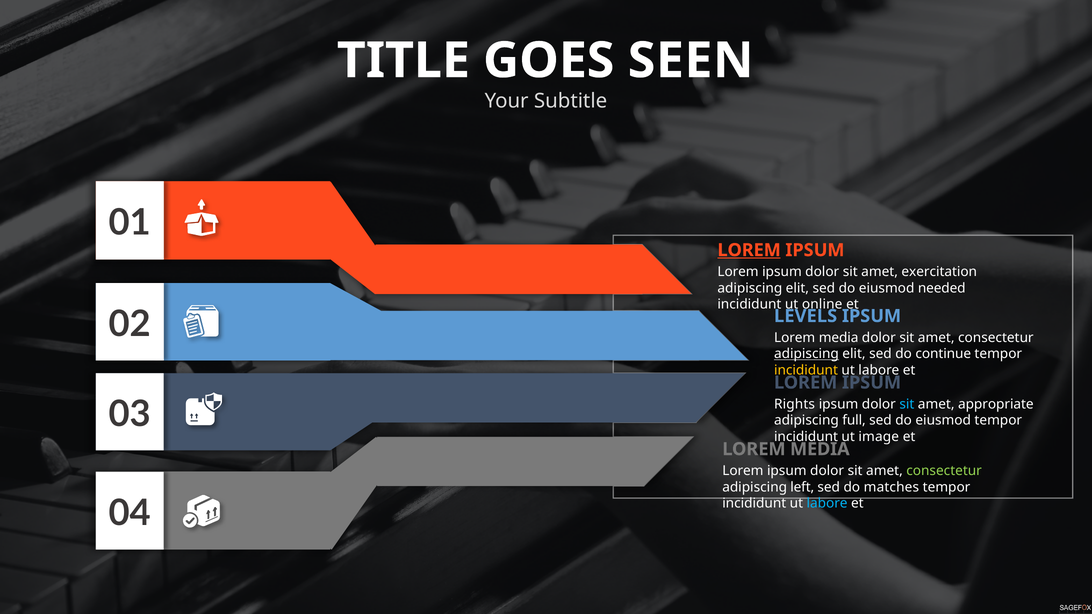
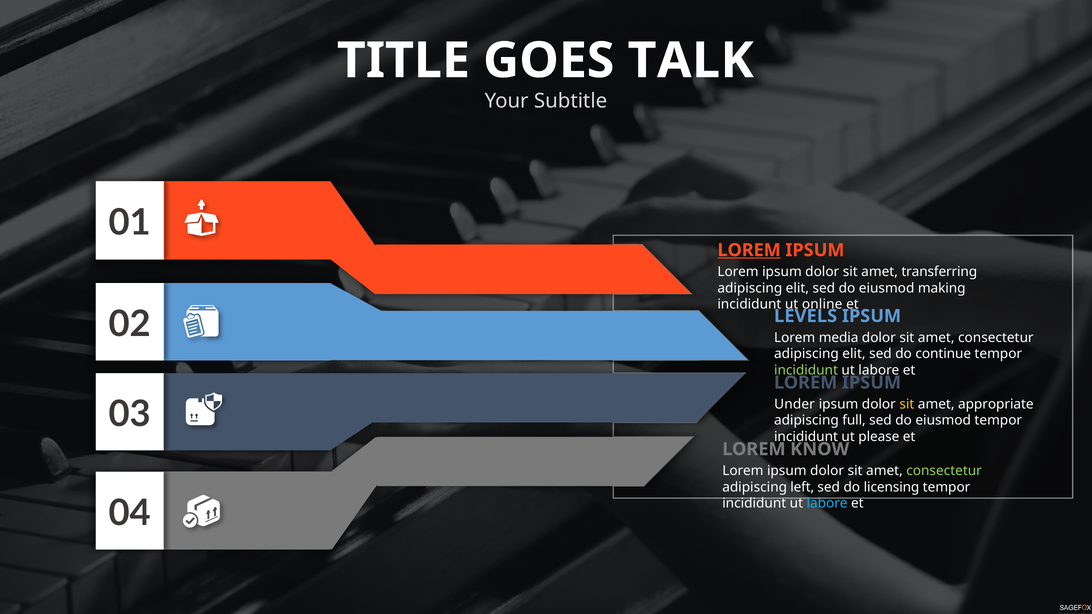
SEEN: SEEN -> TALK
exercitation: exercitation -> transferring
needed: needed -> making
adipiscing at (806, 354) underline: present -> none
incididunt at (806, 370) colour: yellow -> light green
Rights: Rights -> Under
sit at (907, 404) colour: light blue -> yellow
image: image -> please
MEDIA at (820, 449): MEDIA -> KNOW
matches: matches -> licensing
